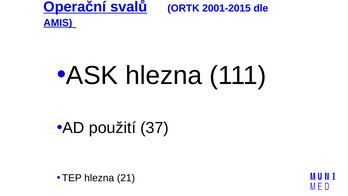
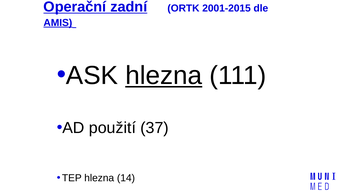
svalů: svalů -> zadní
hlezna at (164, 75) underline: none -> present
21: 21 -> 14
